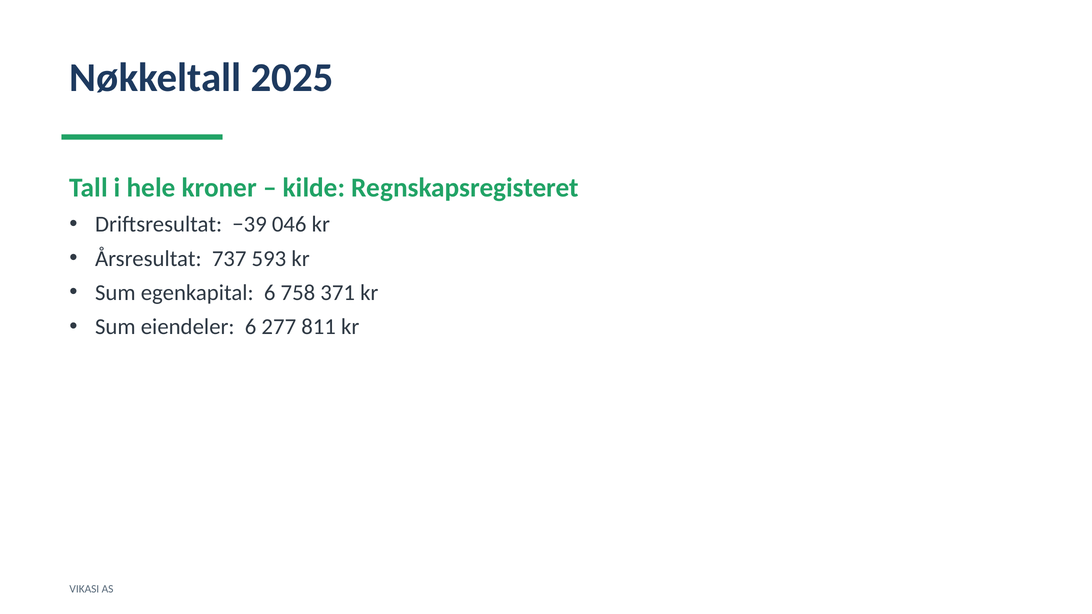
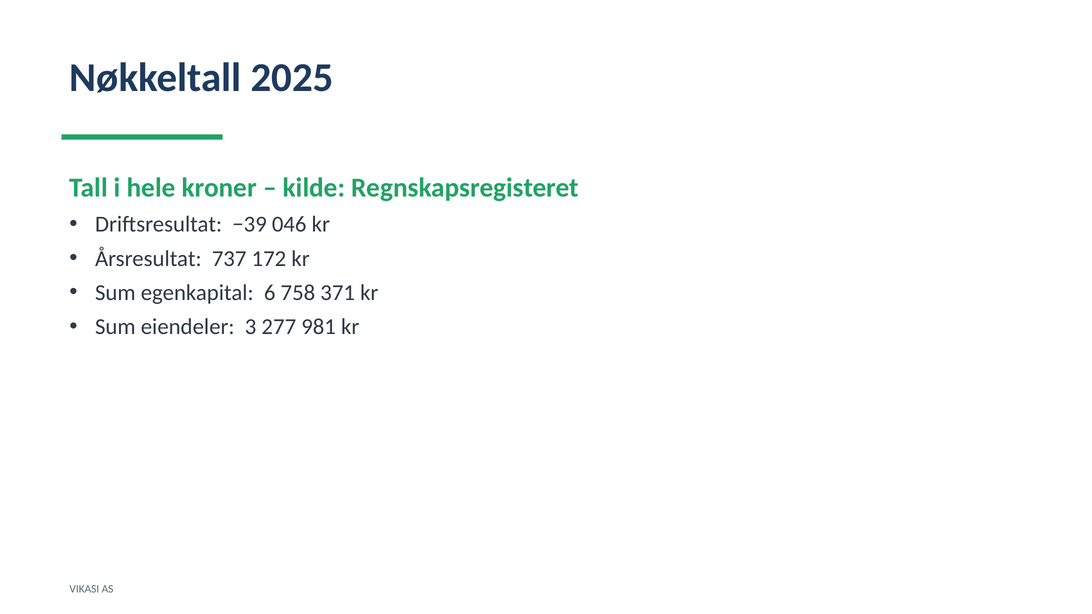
593: 593 -> 172
eiendeler 6: 6 -> 3
811: 811 -> 981
